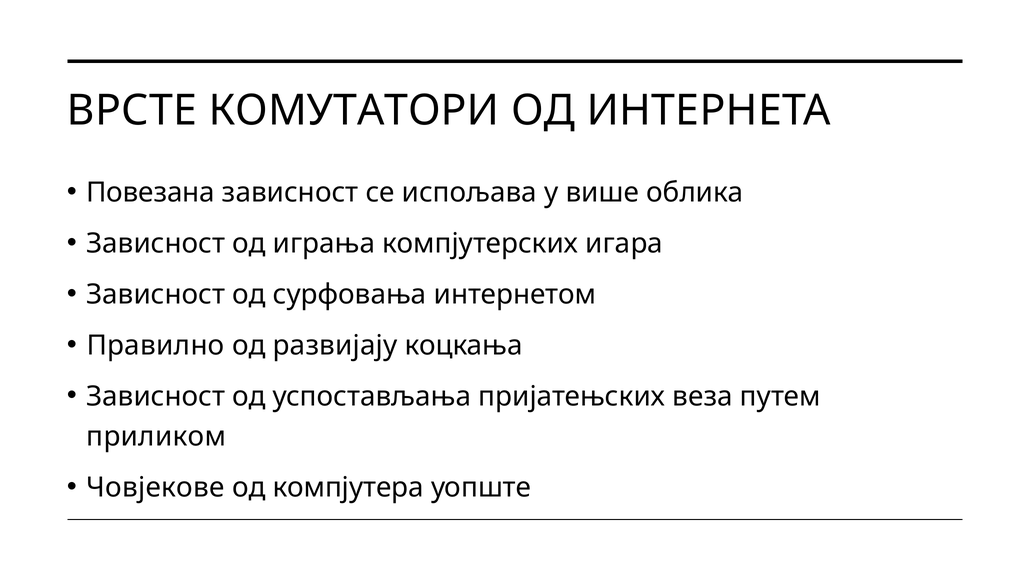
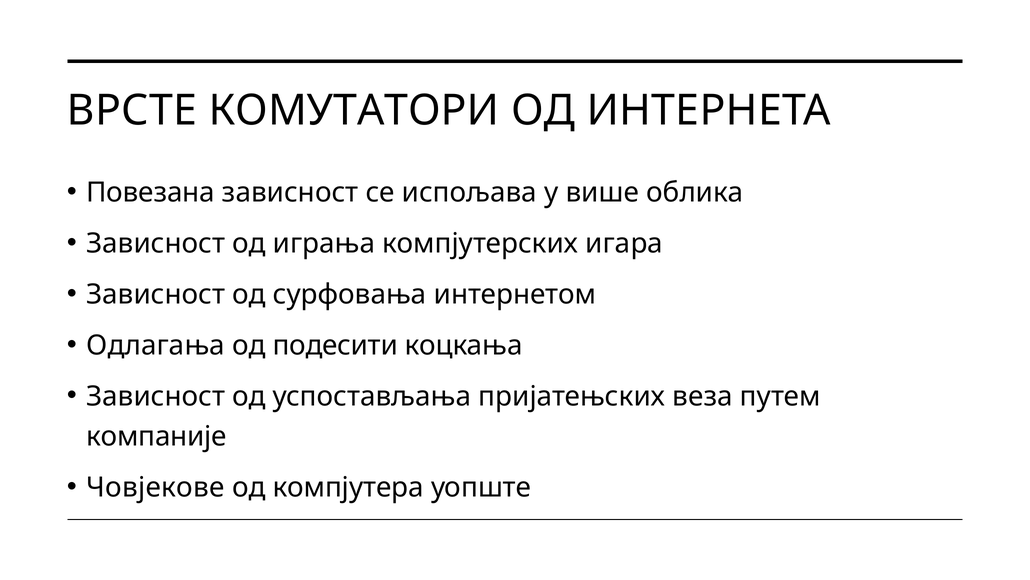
Правилно: Правилно -> Одлагања
развијају: развијају -> подесити
приликом: приликом -> компаније
